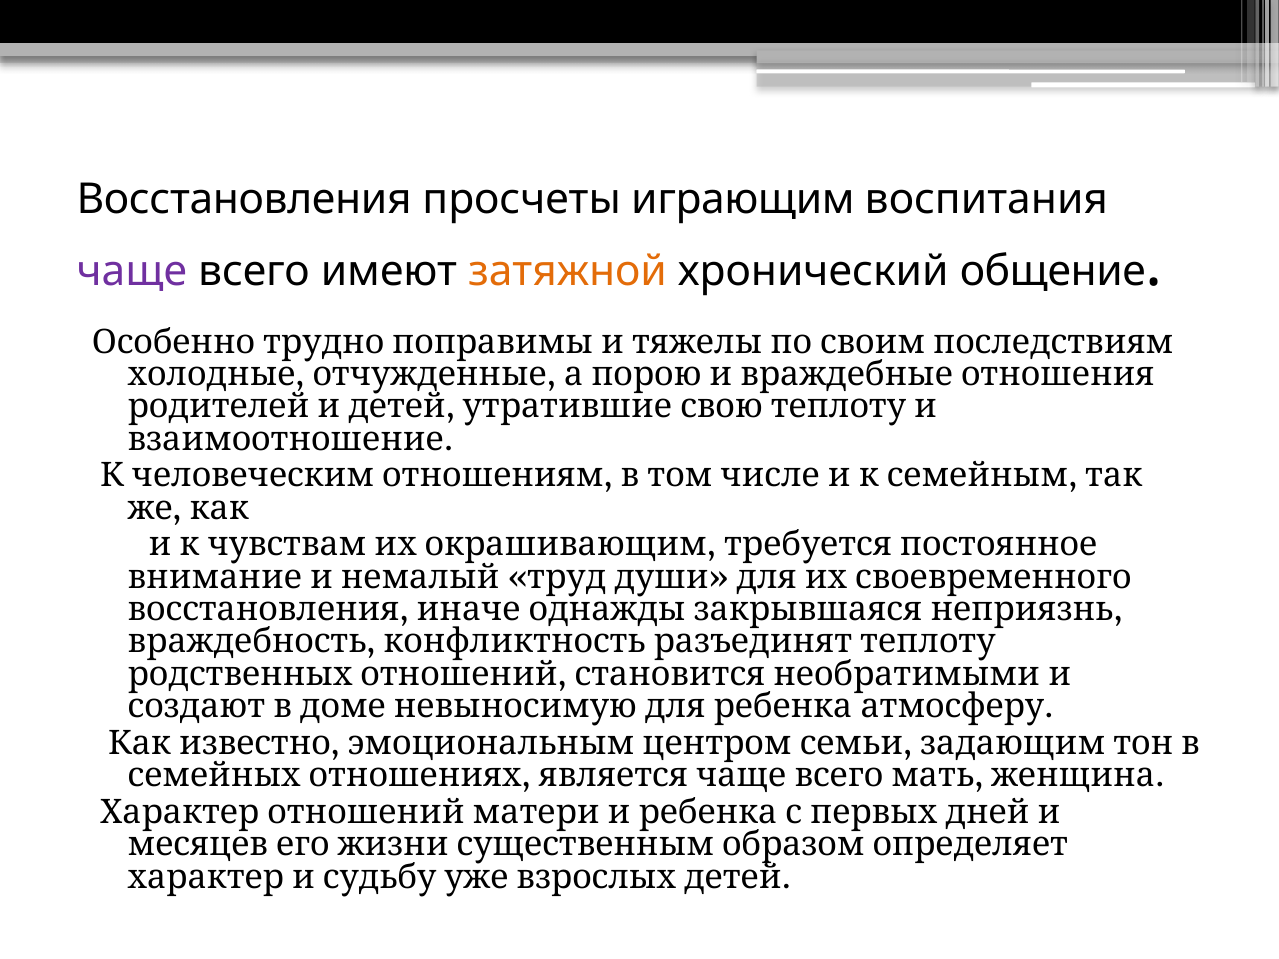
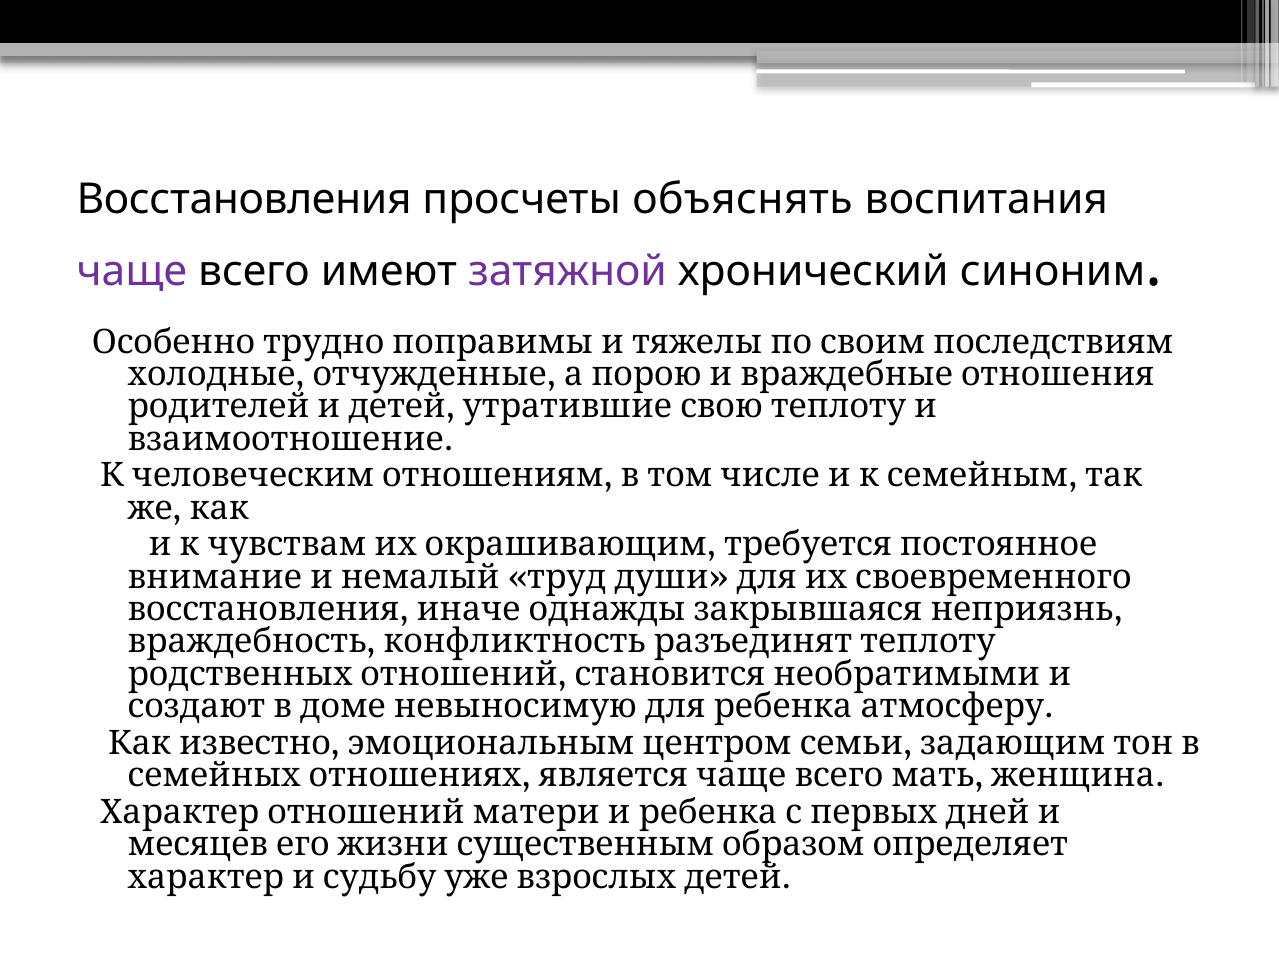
играющим: играющим -> объяснять
затяжной colour: orange -> purple
общение: общение -> синоним
